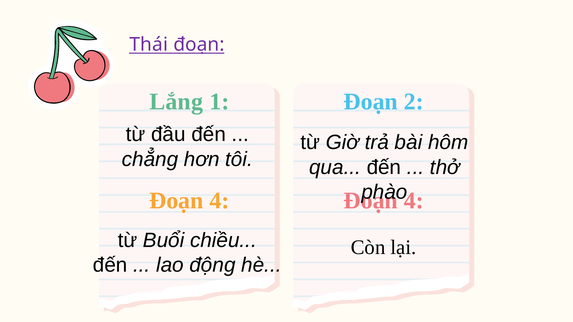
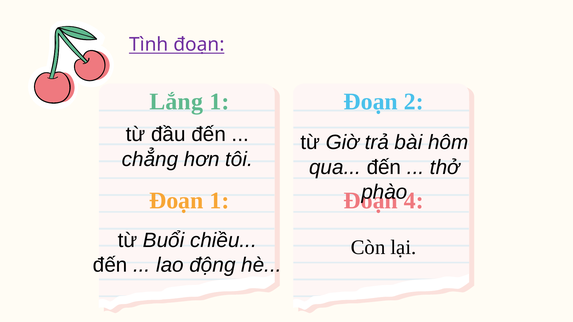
Thái: Thái -> Tình
4 at (219, 201): 4 -> 1
